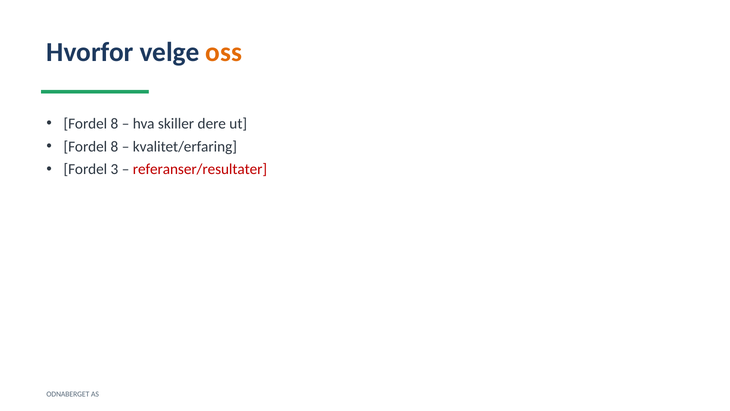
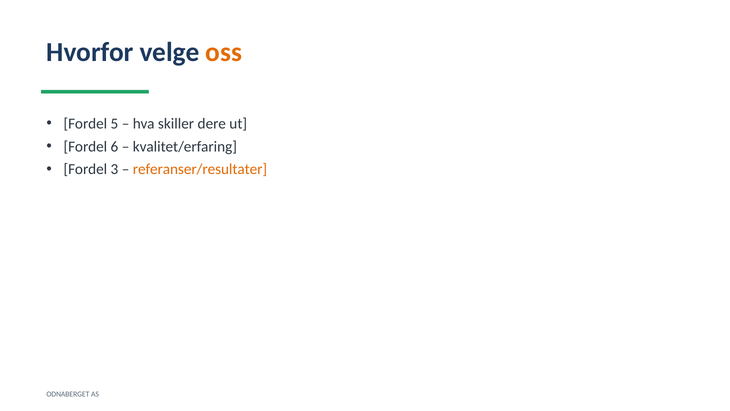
8 at (114, 124): 8 -> 5
8 at (114, 146): 8 -> 6
referanser/resultater colour: red -> orange
